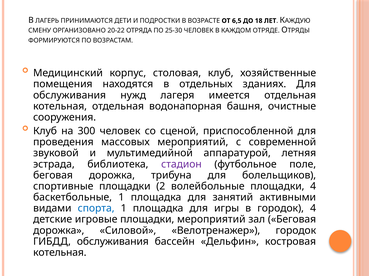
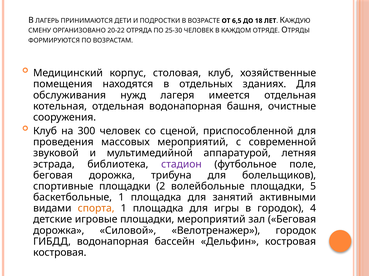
площадки 4: 4 -> 5
спорта colour: blue -> orange
ГИБДД обслуживания: обслуживания -> водонапорная
котельная at (60, 253): котельная -> костровая
